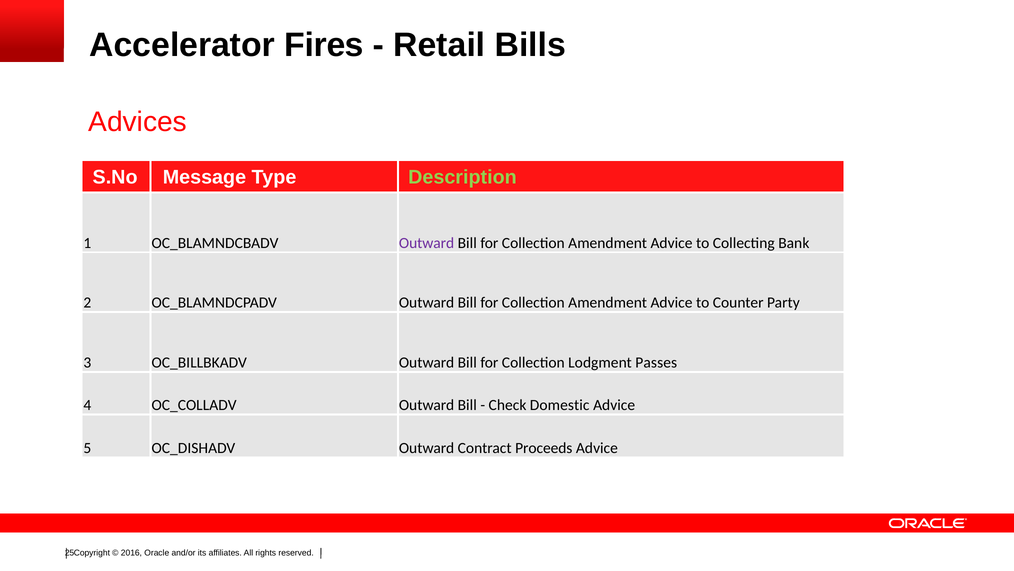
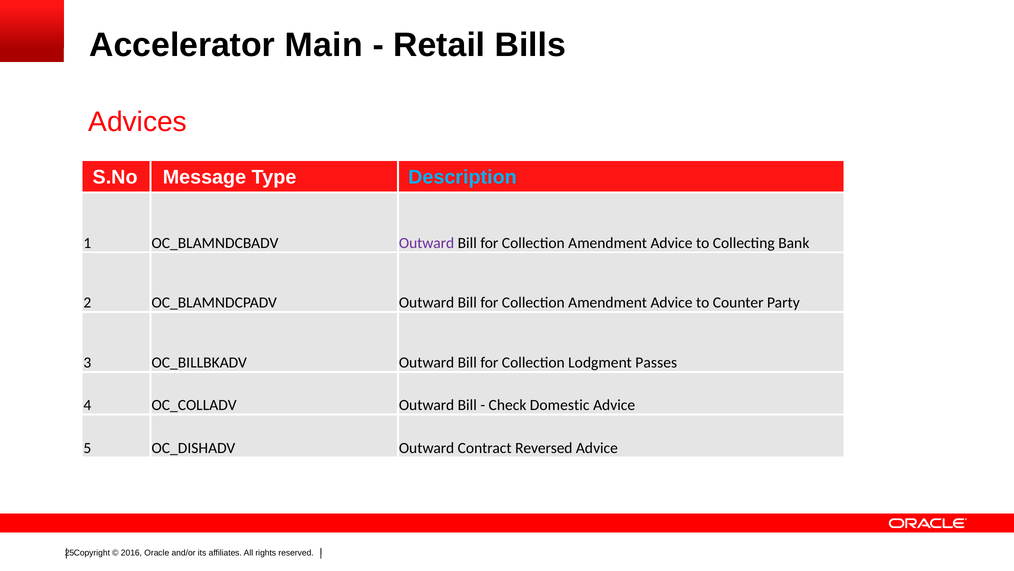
Fires: Fires -> Main
Description colour: light green -> light blue
Proceeds: Proceeds -> Reversed
